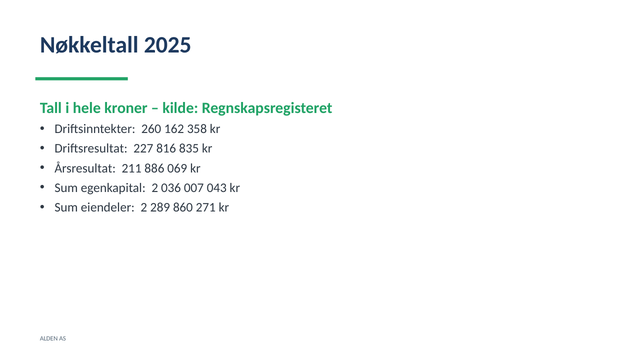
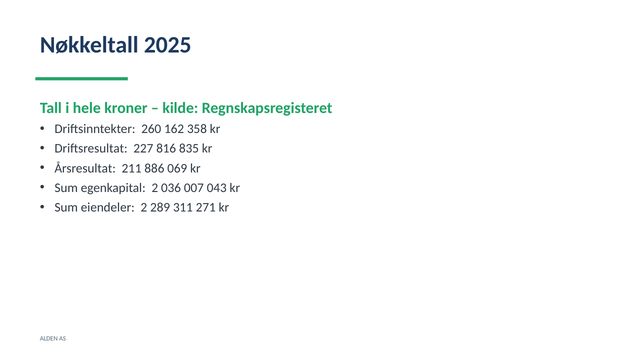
860: 860 -> 311
